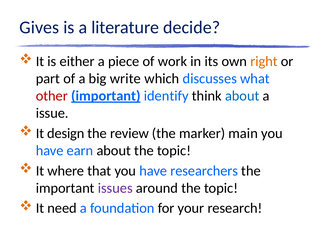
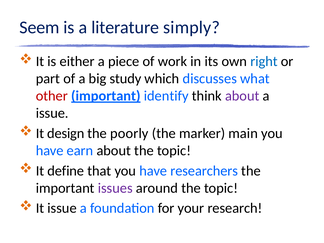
Gives: Gives -> Seem
decide: decide -> simply
right colour: orange -> blue
write: write -> study
about at (242, 96) colour: blue -> purple
review: review -> poorly
where: where -> define
It need: need -> issue
